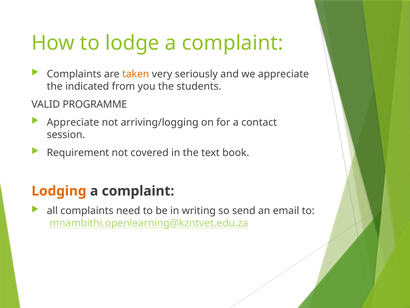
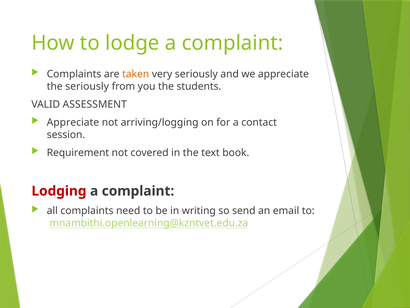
the indicated: indicated -> seriously
PROGRAMME: PROGRAMME -> ASSESSMENT
Lodging colour: orange -> red
